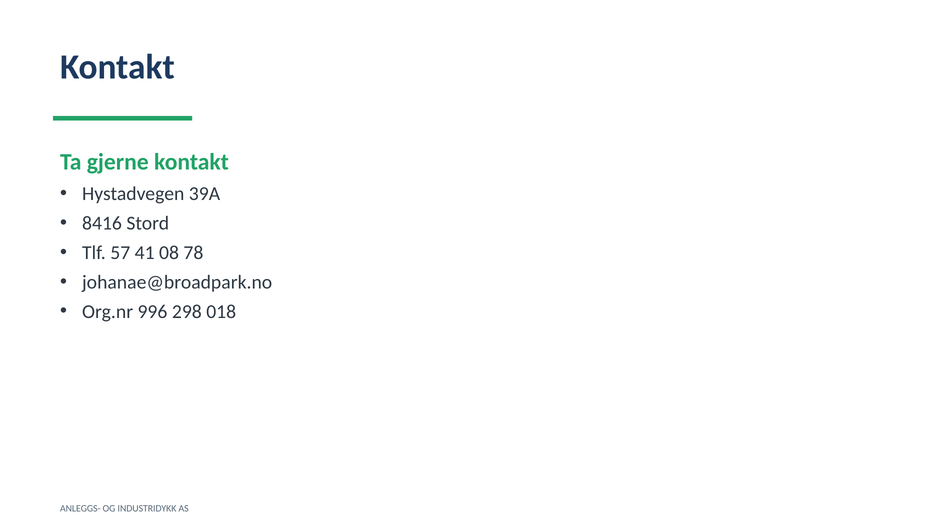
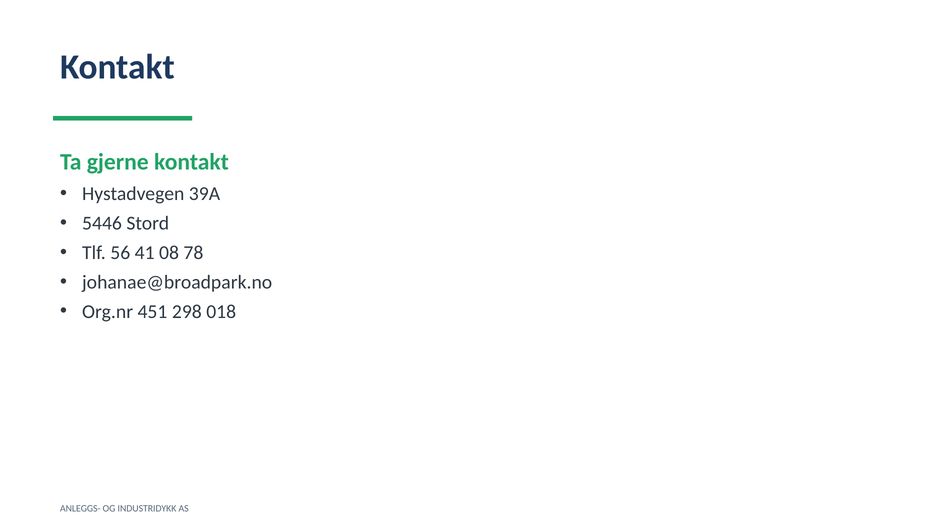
8416: 8416 -> 5446
57: 57 -> 56
996: 996 -> 451
